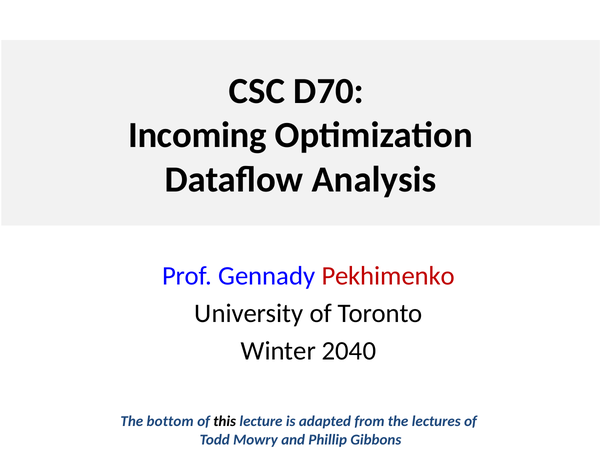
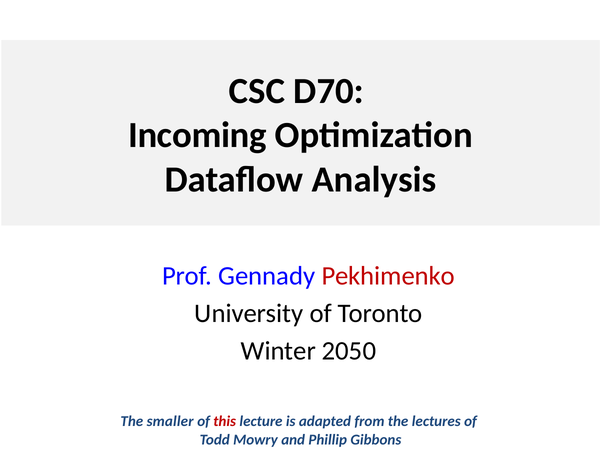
2040: 2040 -> 2050
bottom: bottom -> smaller
this colour: black -> red
